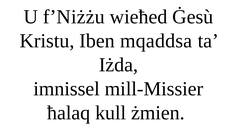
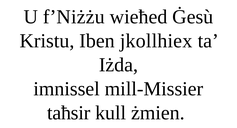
mqaddsa: mqaddsa -> jkollhiex
ħalaq: ħalaq -> taħsir
